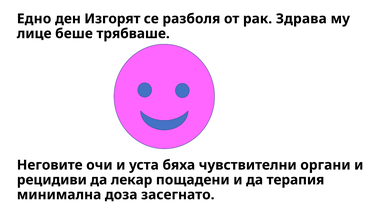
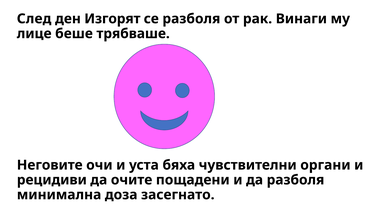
Едно: Едно -> След
Здрава: Здрава -> Винаги
лекар: лекар -> очите
да терапия: терапия -> разболя
